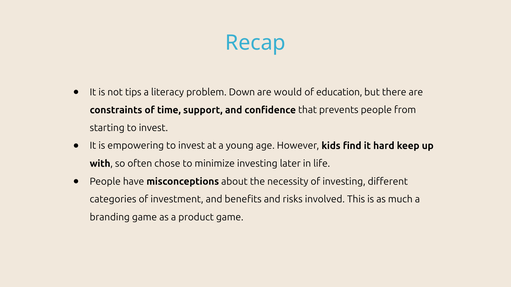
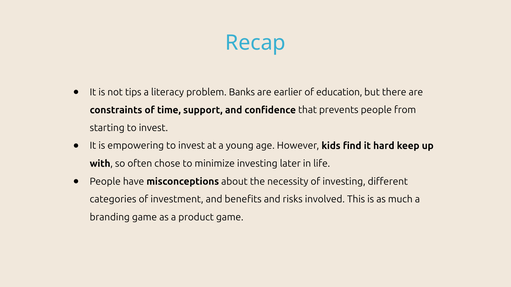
Down: Down -> Banks
would: would -> earlier
